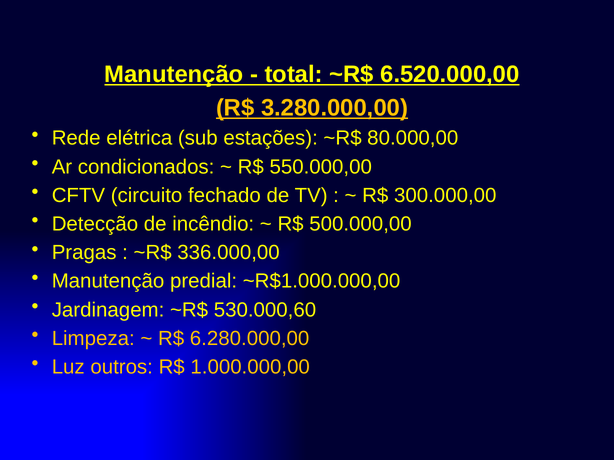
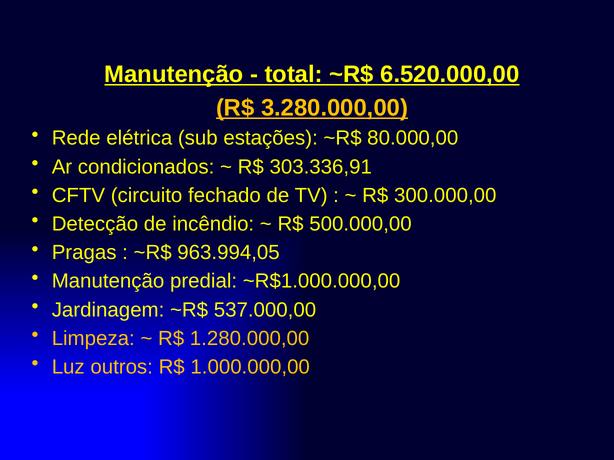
550.000,00: 550.000,00 -> 303.336,91
336.000,00: 336.000,00 -> 963.994,05
530.000,60: 530.000,60 -> 537.000,00
6.280.000,00: 6.280.000,00 -> 1.280.000,00
